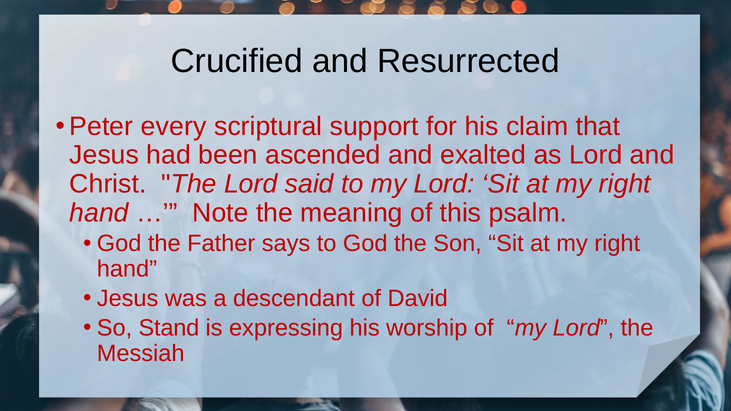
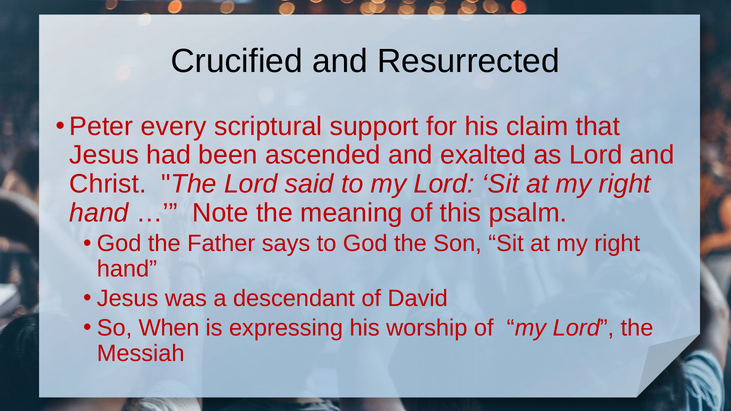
Stand: Stand -> When
